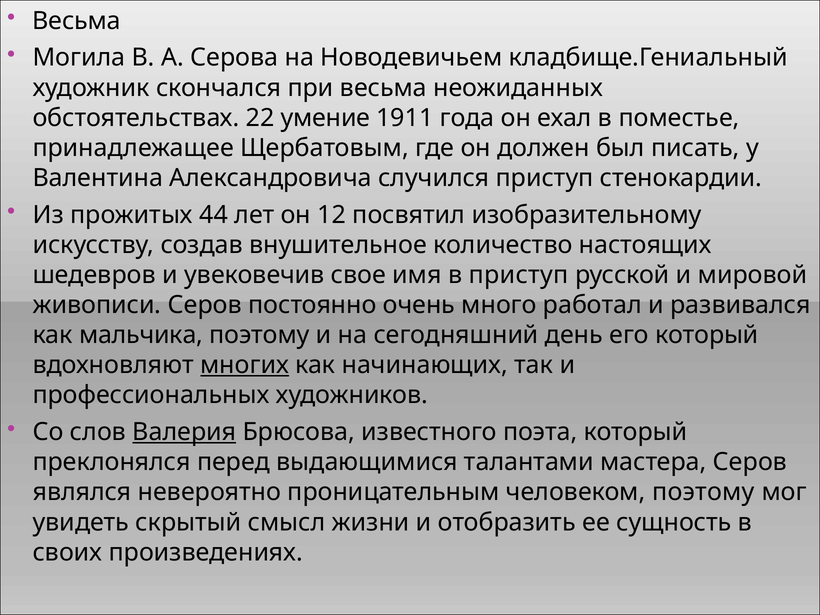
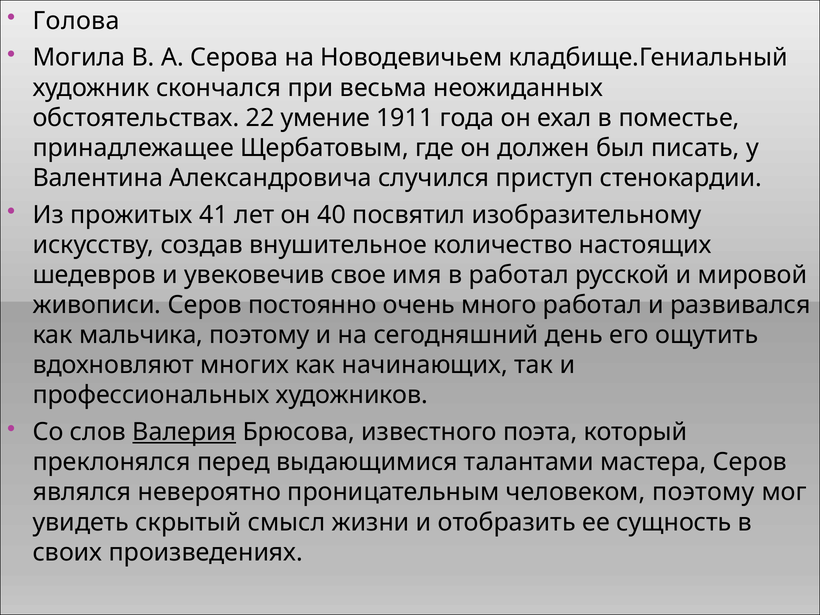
Весьма at (76, 21): Весьма -> Голова
44: 44 -> 41
12: 12 -> 40
в приступ: приступ -> работал
его который: который -> ощутить
многих underline: present -> none
